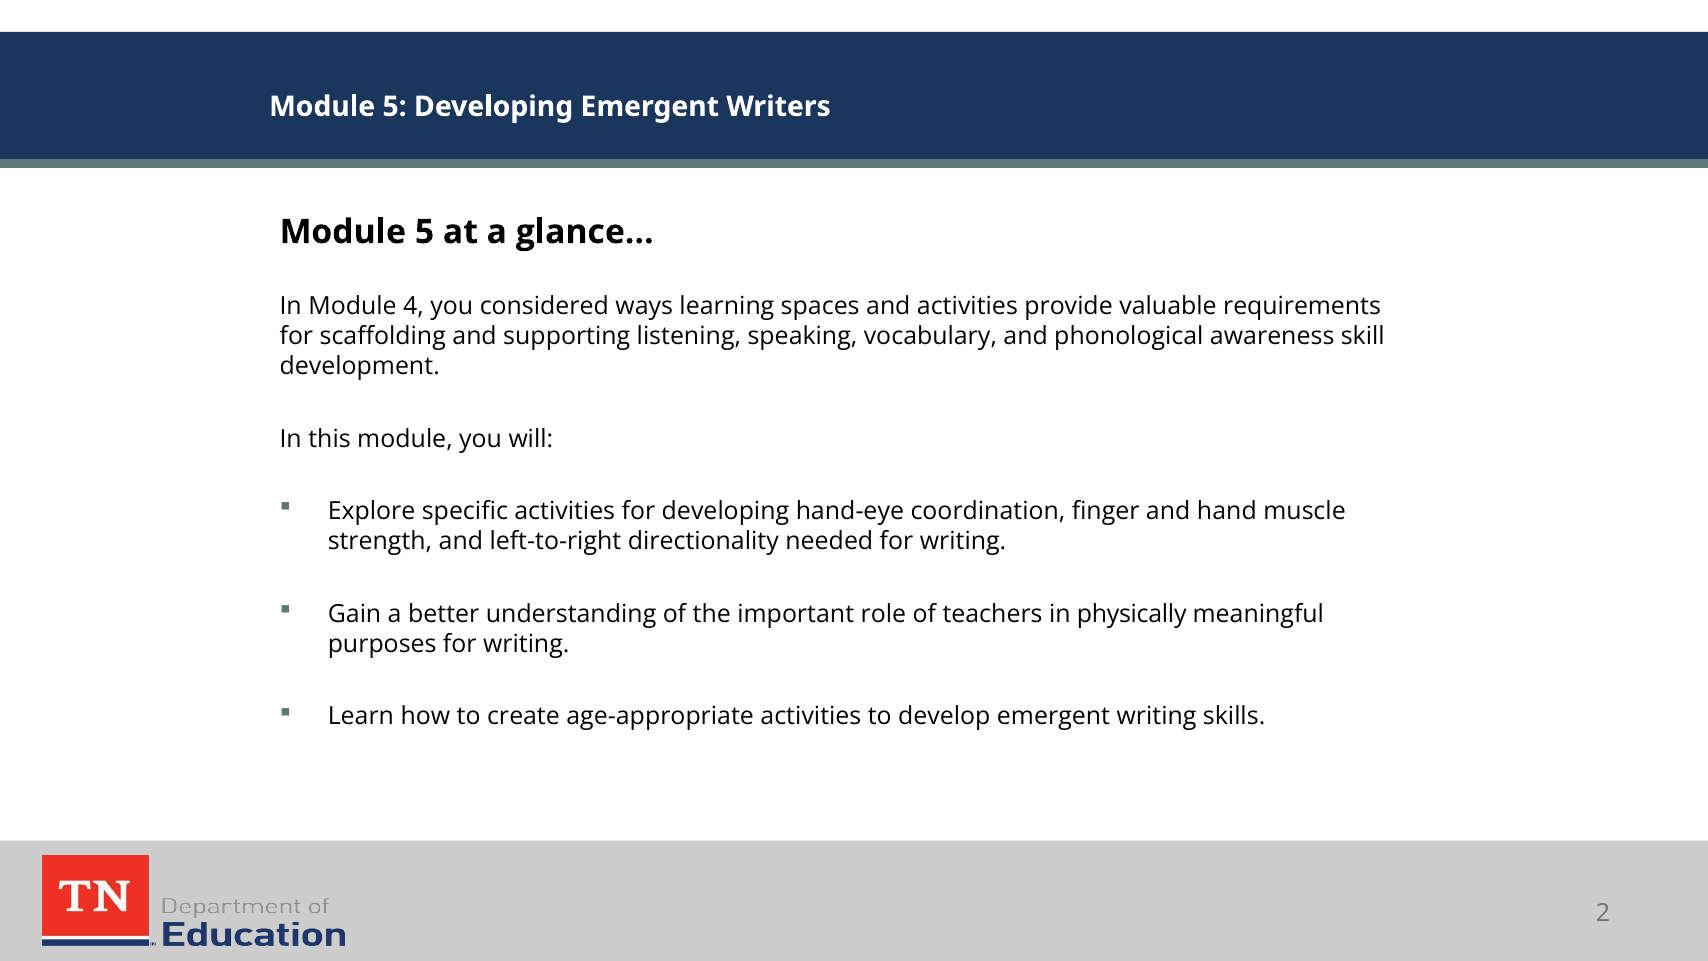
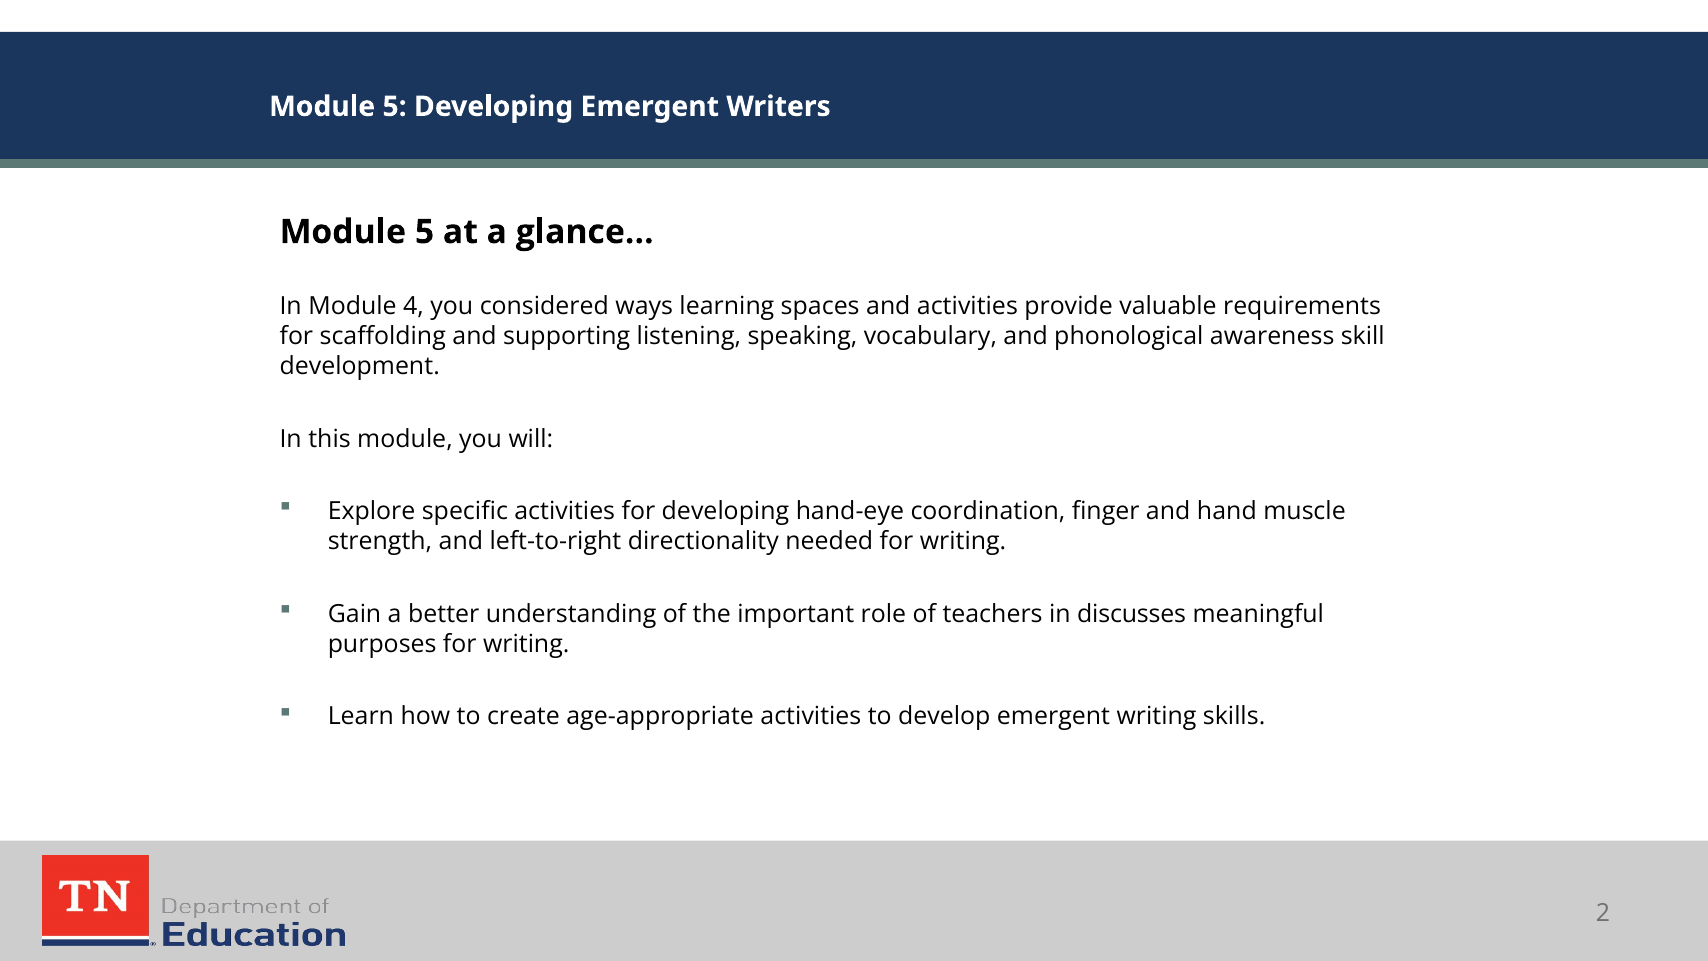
physically: physically -> discusses
